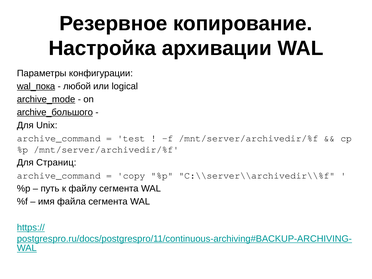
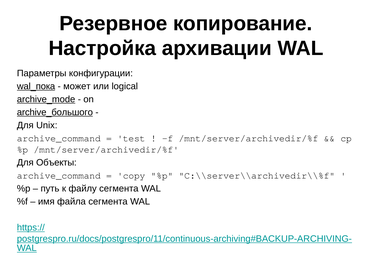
любой: любой -> может
Страниц: Страниц -> Объекты
